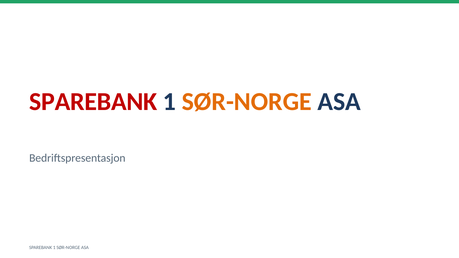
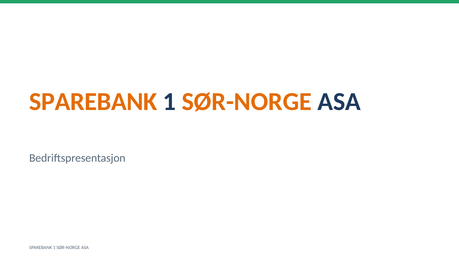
SPAREBANK at (93, 102) colour: red -> orange
